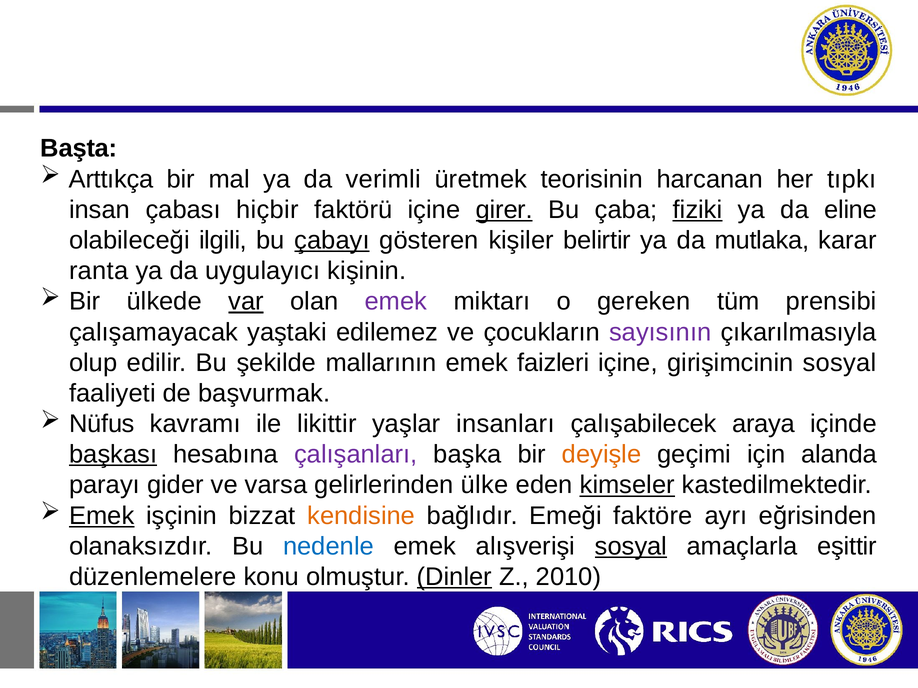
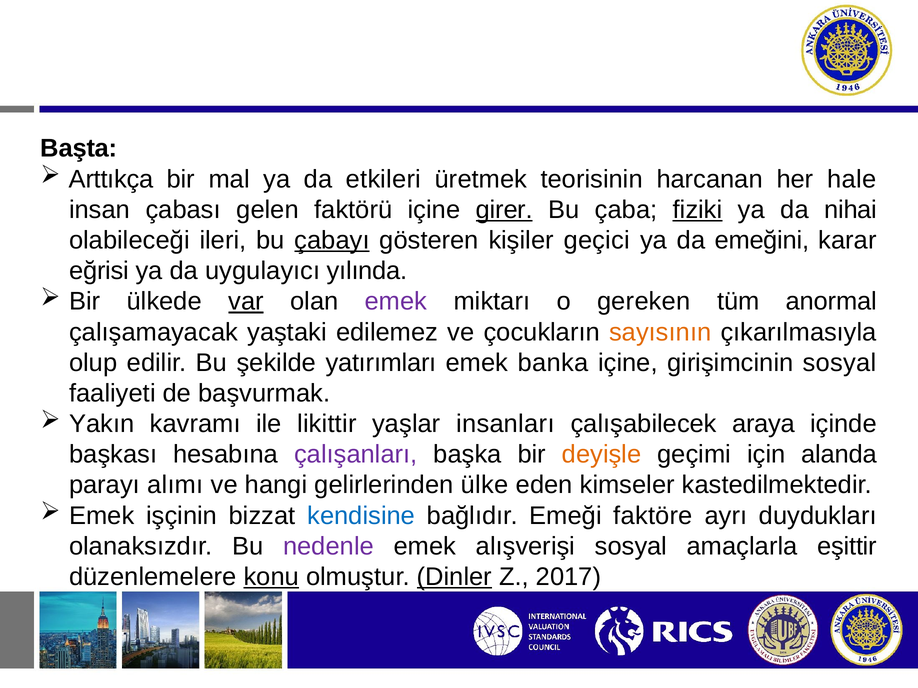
verimli: verimli -> etkileri
tıpkı: tıpkı -> hale
hiçbir: hiçbir -> gelen
eline: eline -> nihai
ilgili: ilgili -> ileri
belirtir: belirtir -> geçici
mutlaka: mutlaka -> emeğini
ranta: ranta -> eğrisi
kişinin: kişinin -> yılında
prensibi: prensibi -> anormal
sayısının colour: purple -> orange
mallarının: mallarının -> yatırımları
faizleri: faizleri -> banka
Nüfus: Nüfus -> Yakın
başkası underline: present -> none
gider: gider -> alımı
varsa: varsa -> hangi
kimseler underline: present -> none
Emek at (102, 516) underline: present -> none
kendisine colour: orange -> blue
eğrisinden: eğrisinden -> duydukları
nedenle colour: blue -> purple
sosyal at (631, 547) underline: present -> none
konu underline: none -> present
2010: 2010 -> 2017
